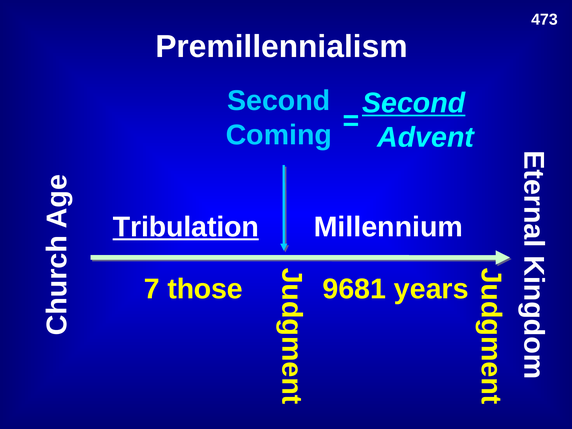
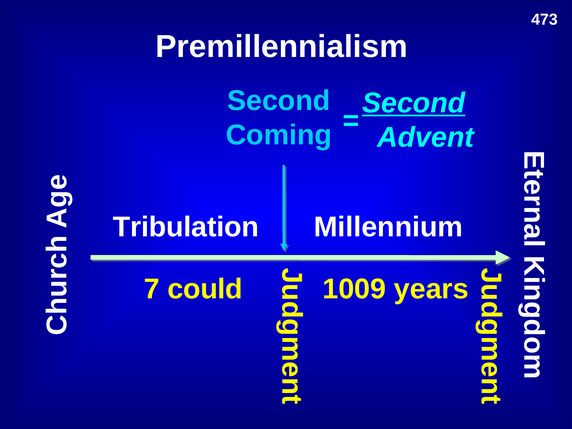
Tribulation underline: present -> none
those: those -> could
9681: 9681 -> 1009
